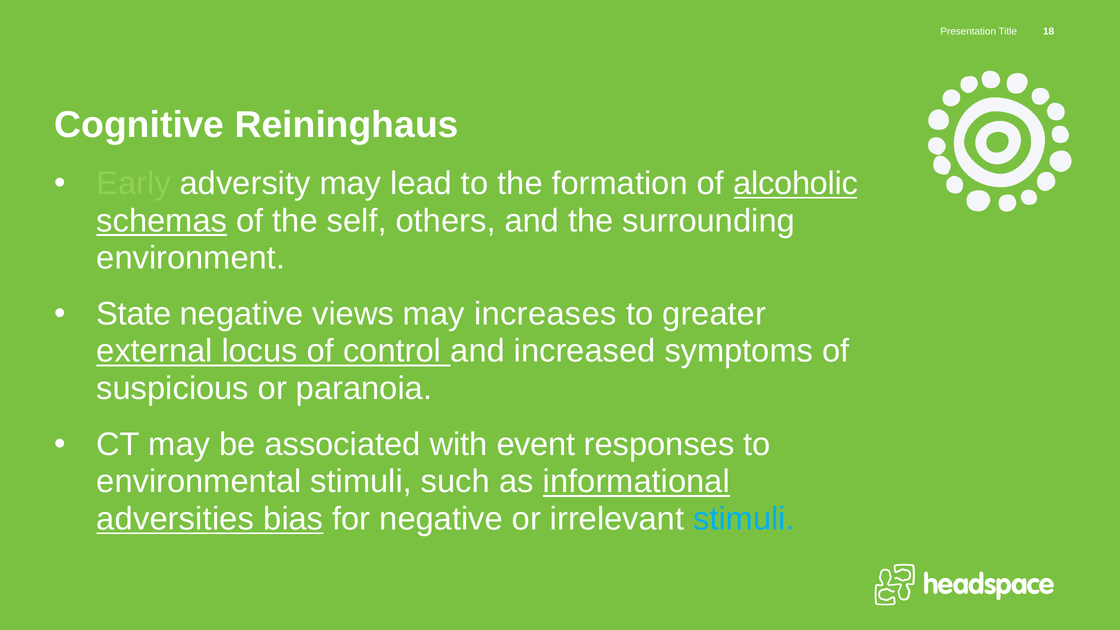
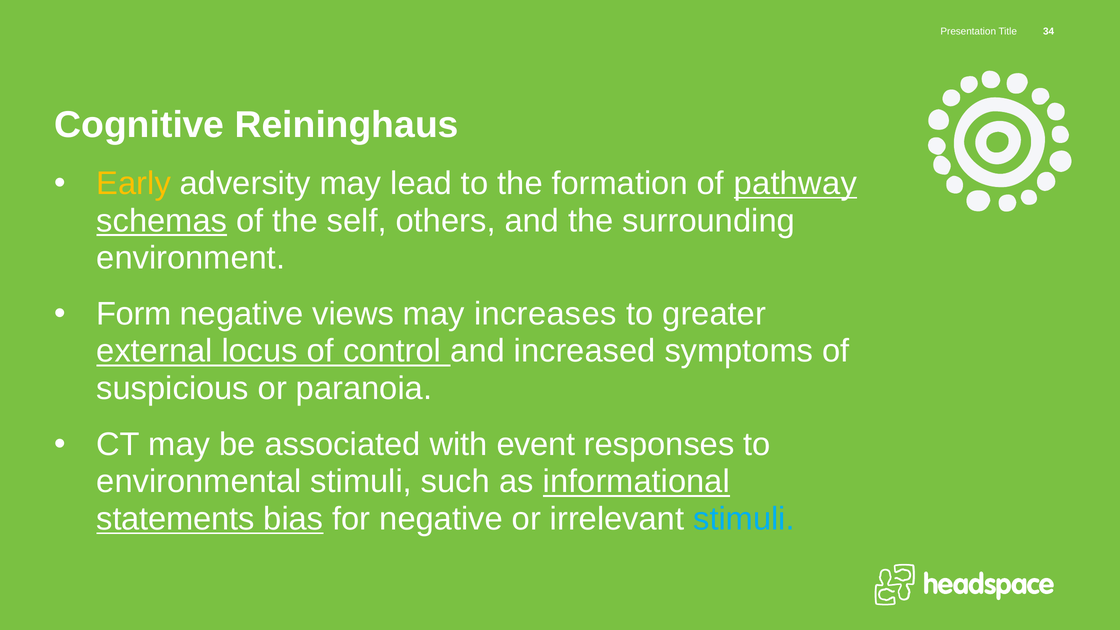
18: 18 -> 34
Early colour: light green -> yellow
alcoholic: alcoholic -> pathway
State: State -> Form
adversities: adversities -> statements
